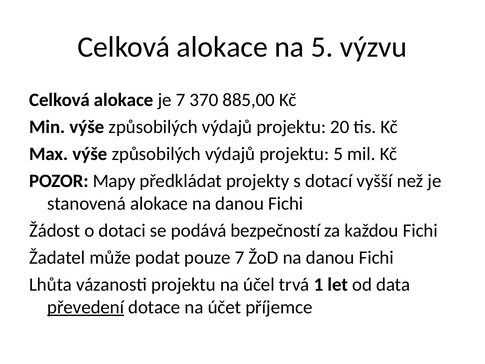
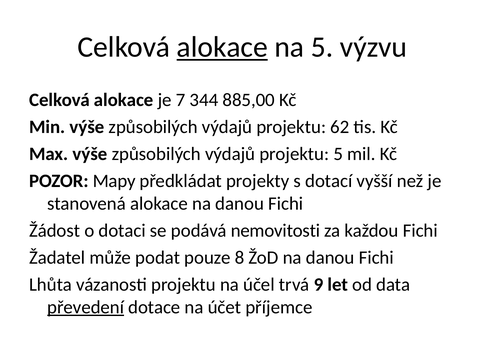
alokace at (222, 47) underline: none -> present
370: 370 -> 344
20: 20 -> 62
bezpečností: bezpečností -> nemovitosti
pouze 7: 7 -> 8
1: 1 -> 9
